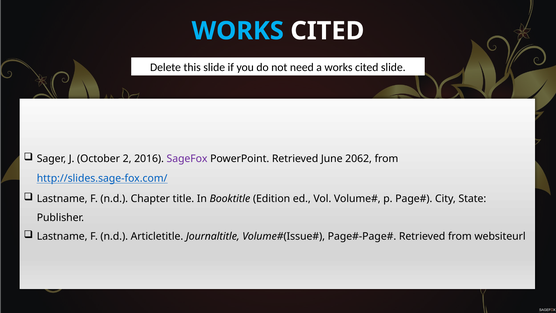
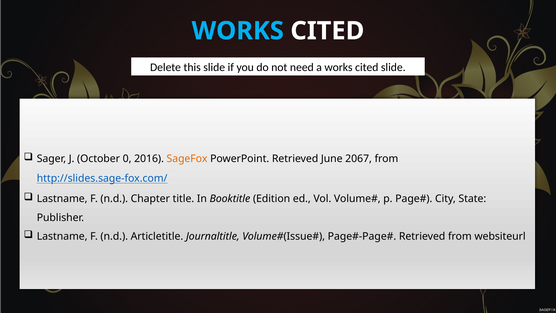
2: 2 -> 0
SageFox colour: purple -> orange
2062: 2062 -> 2067
